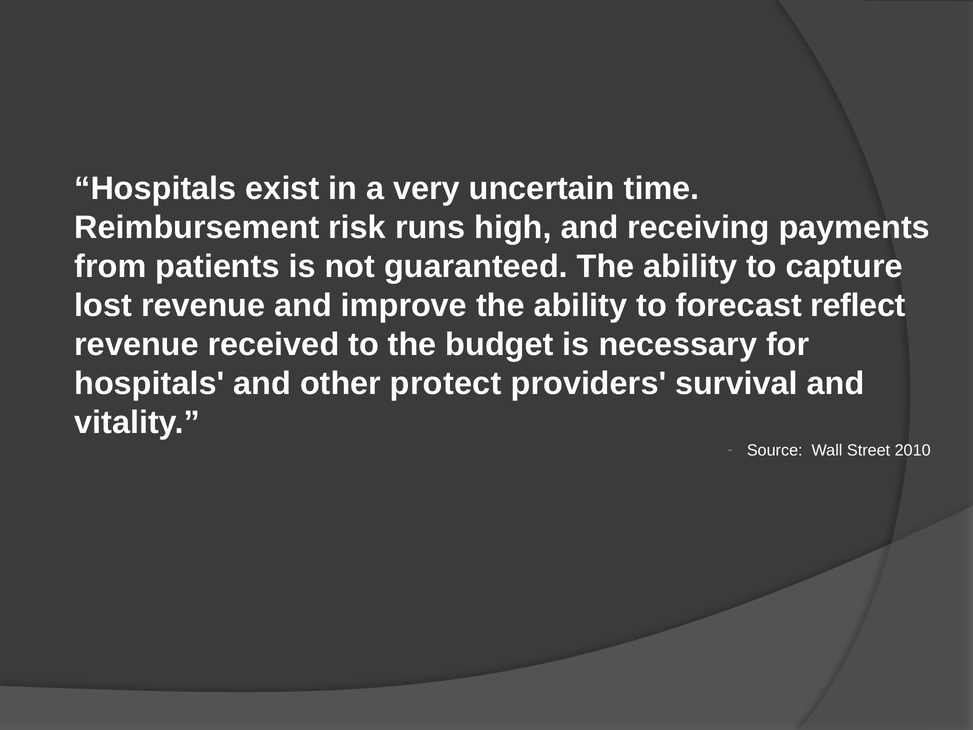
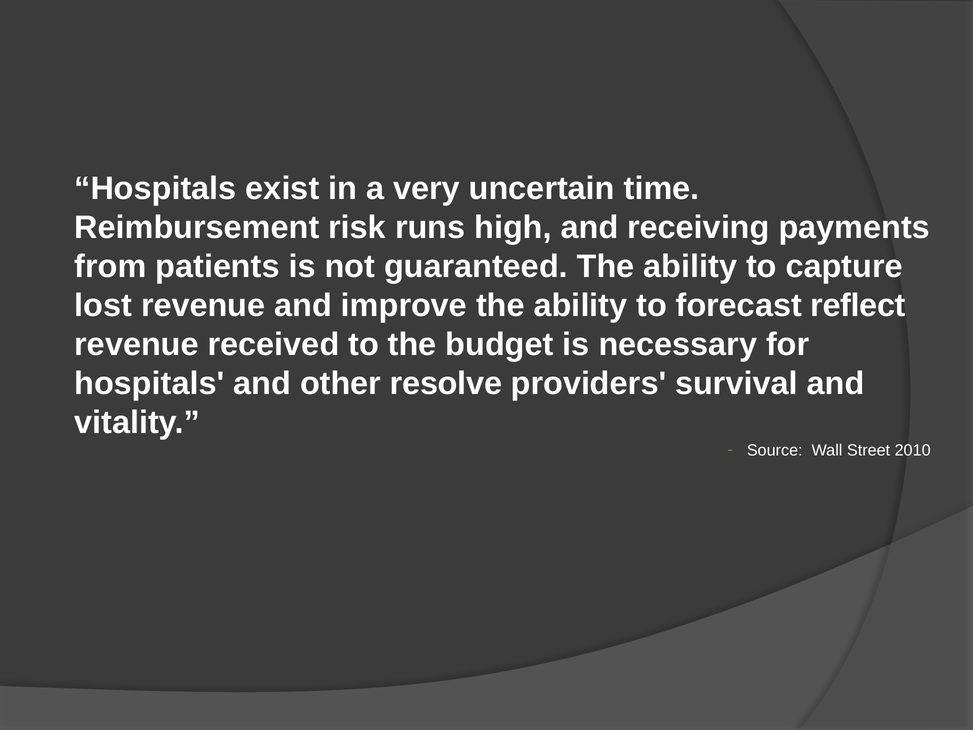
protect: protect -> resolve
